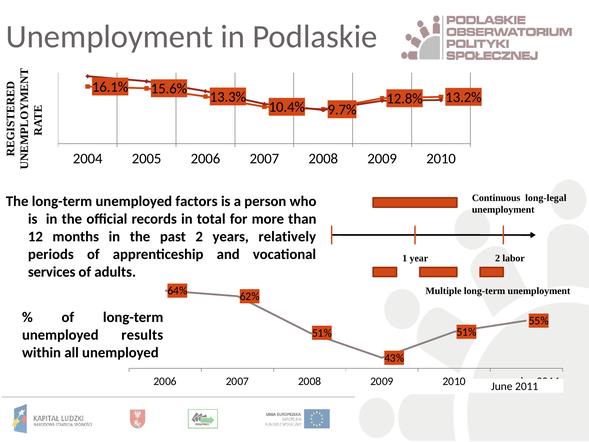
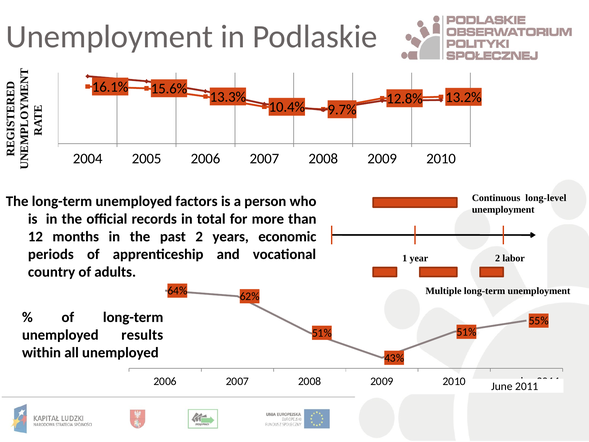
long-legal: long-legal -> long-level
relatively: relatively -> economic
services: services -> country
